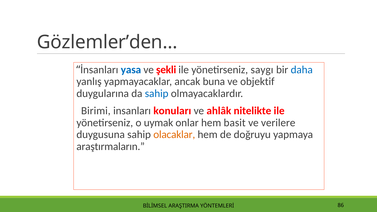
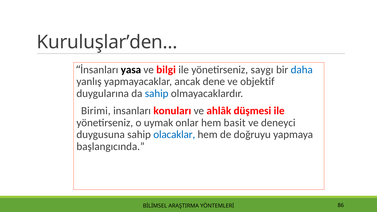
Gözlemler’den…: Gözlemler’den… -> Kuruluşlar’den…
yasa colour: blue -> black
şekli: şekli -> bilgi
buna: buna -> dene
nitelikte: nitelikte -> düşmesi
verilere: verilere -> deneyci
olacaklar colour: orange -> blue
araştırmaların: araştırmaların -> başlangıcında
